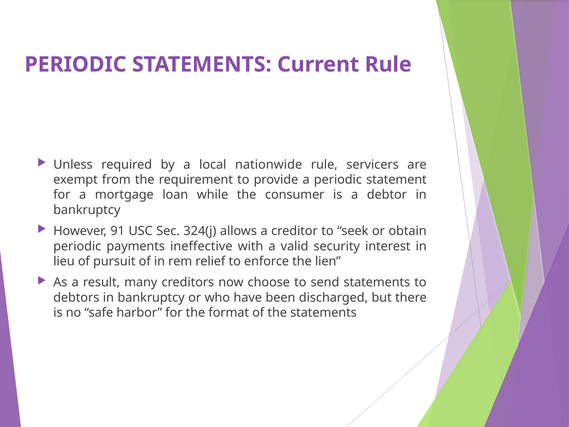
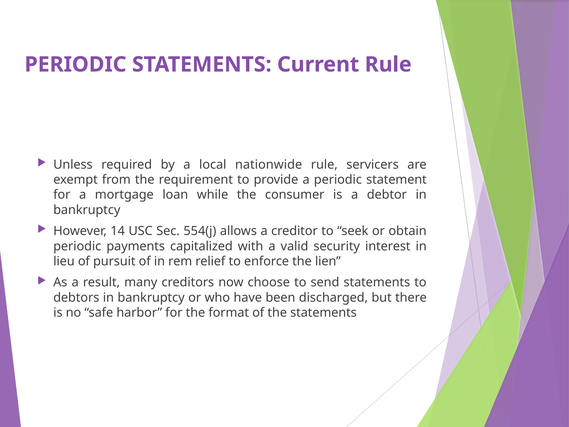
91: 91 -> 14
324(j: 324(j -> 554(j
ineffective: ineffective -> capitalized
